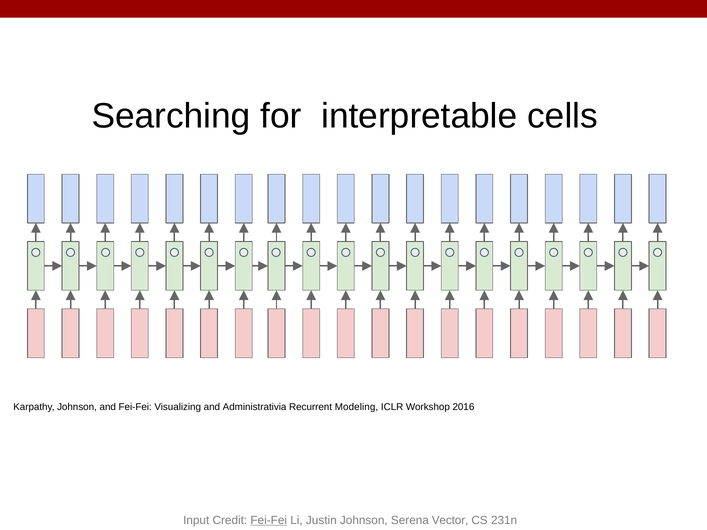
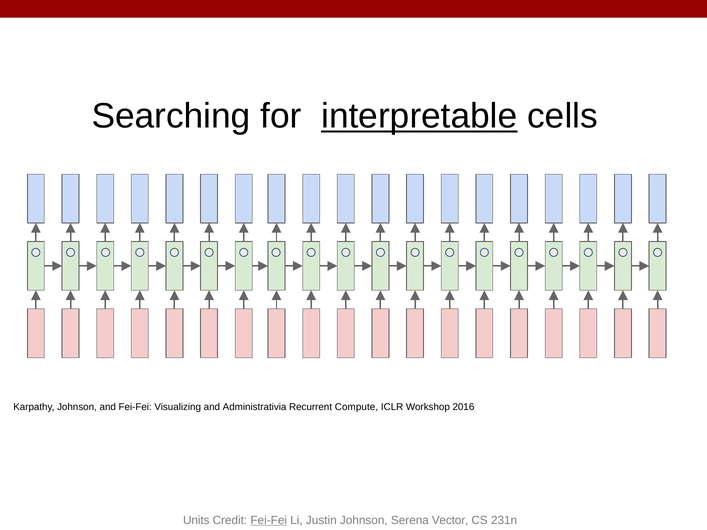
interpretable underline: none -> present
Modeling: Modeling -> Compute
Input: Input -> Units
